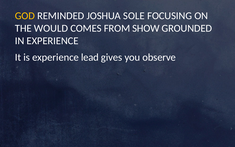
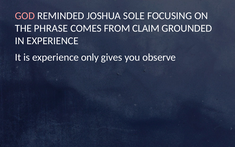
GOD colour: yellow -> pink
WOULD: WOULD -> PHRASE
SHOW: SHOW -> CLAIM
lead: lead -> only
